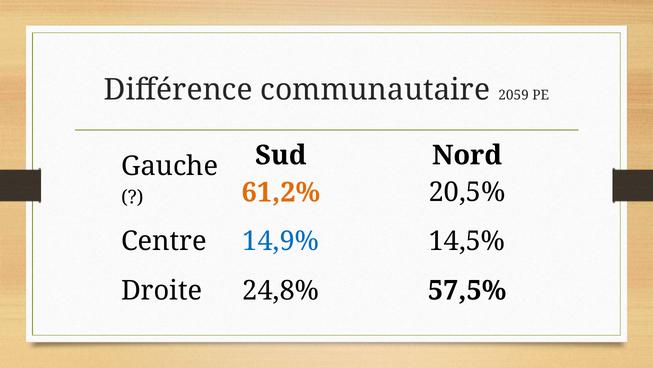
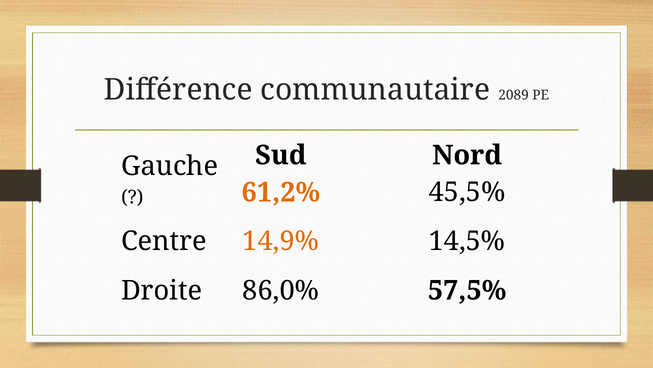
2059: 2059 -> 2089
20,5%: 20,5% -> 45,5%
14,9% colour: blue -> orange
24,8%: 24,8% -> 86,0%
